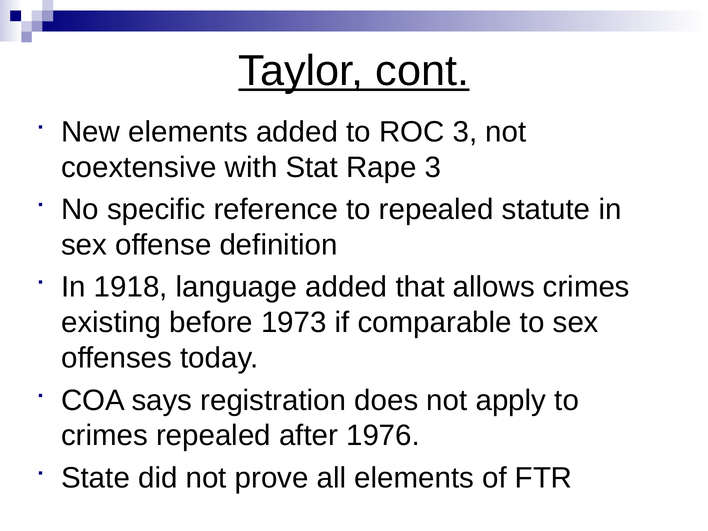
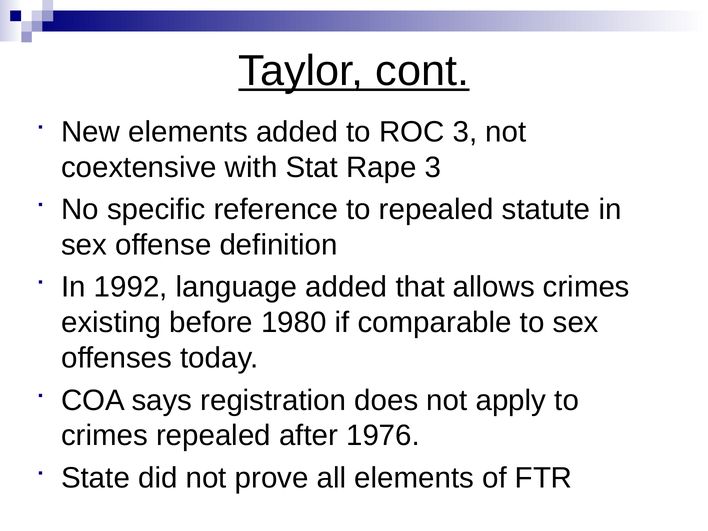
1918: 1918 -> 1992
1973: 1973 -> 1980
